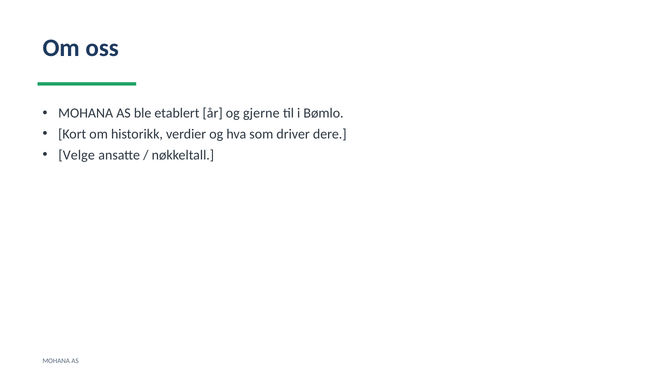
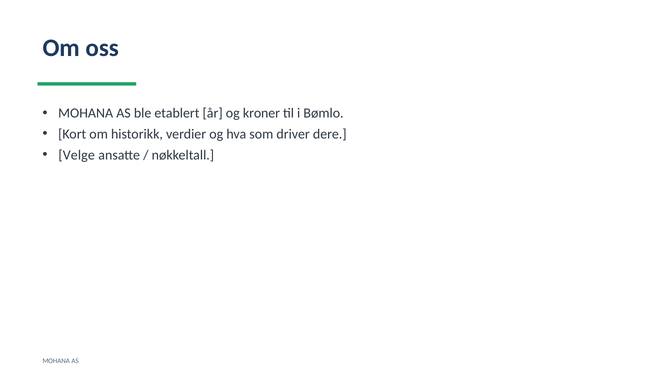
gjerne: gjerne -> kroner
